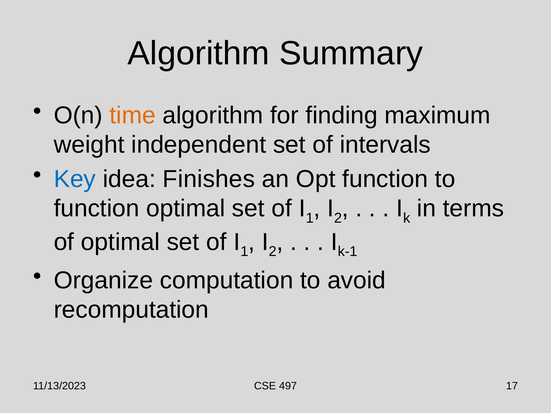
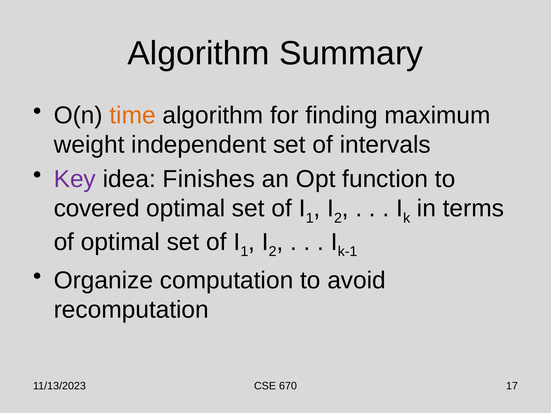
Key colour: blue -> purple
function at (97, 209): function -> covered
497: 497 -> 670
